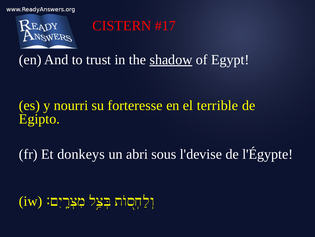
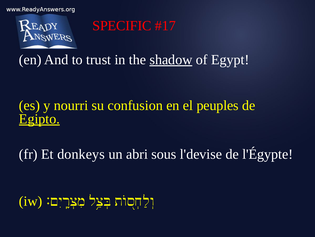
CISTERN: CISTERN -> SPECIFIC
forteresse: forteresse -> confusion
terrible: terrible -> peuples
Egipto underline: none -> present
